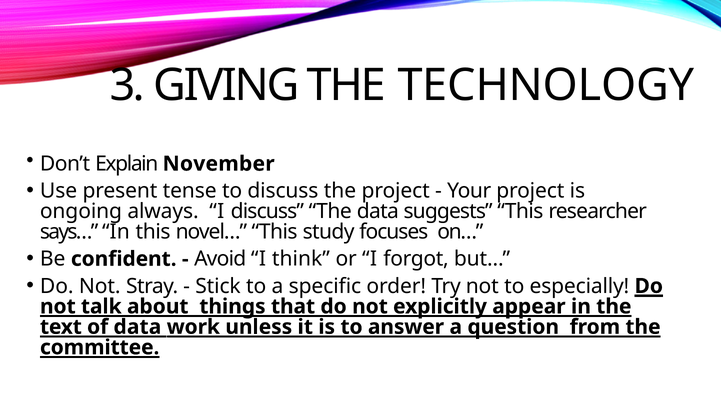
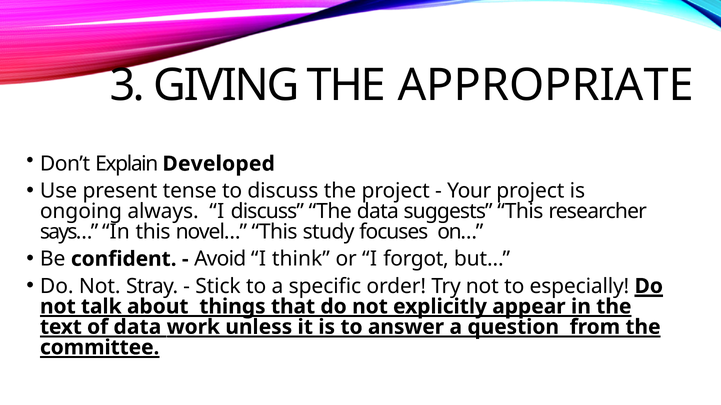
TECHNOLOGY: TECHNOLOGY -> APPROPRIATE
November: November -> Developed
